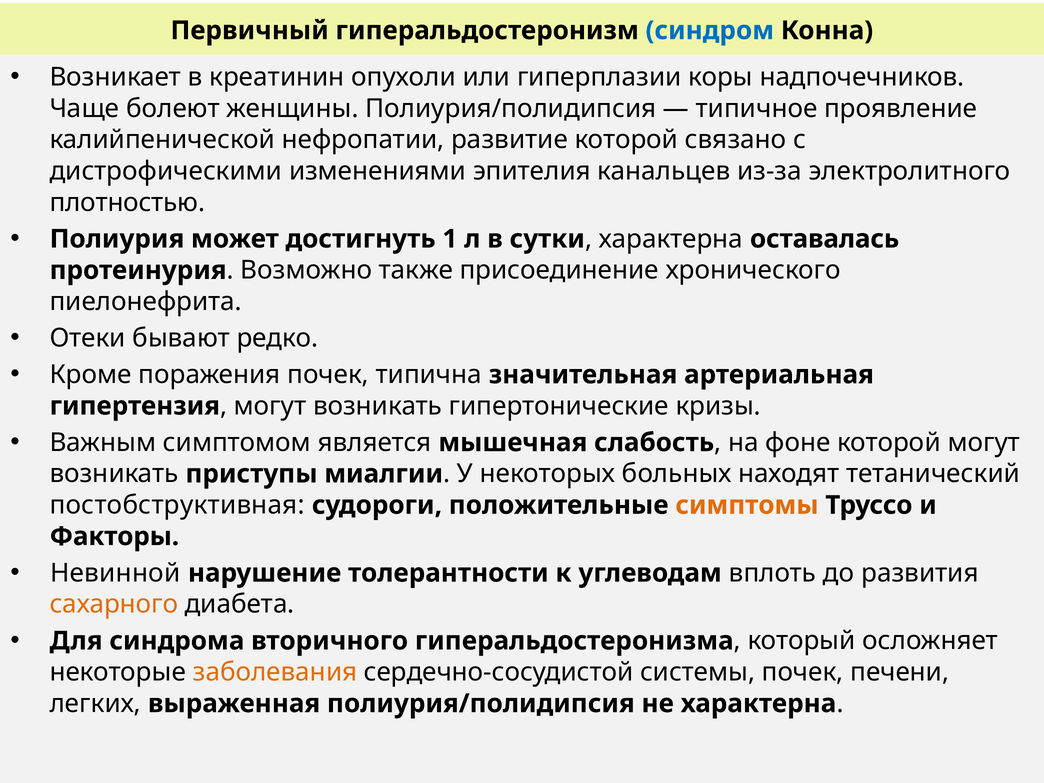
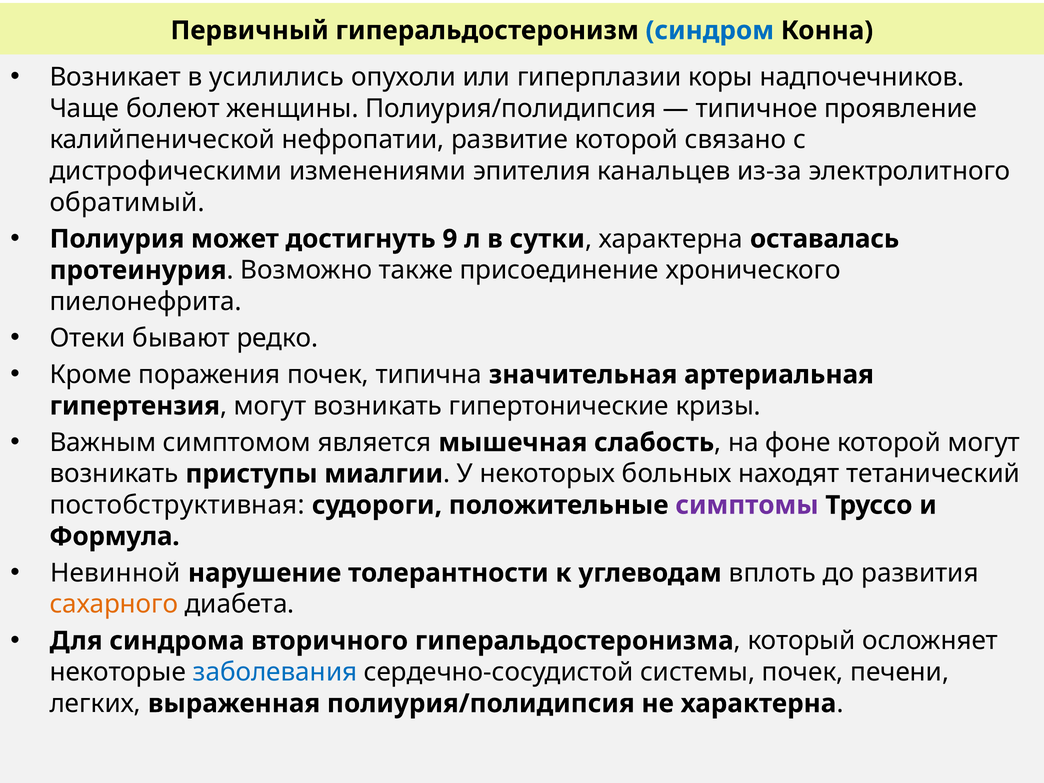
креатинин: креатинин -> усилились
плотностью: плотностью -> обратимый
1: 1 -> 9
симптомы colour: orange -> purple
Факторы: Факторы -> Формула
заболевания colour: orange -> blue
